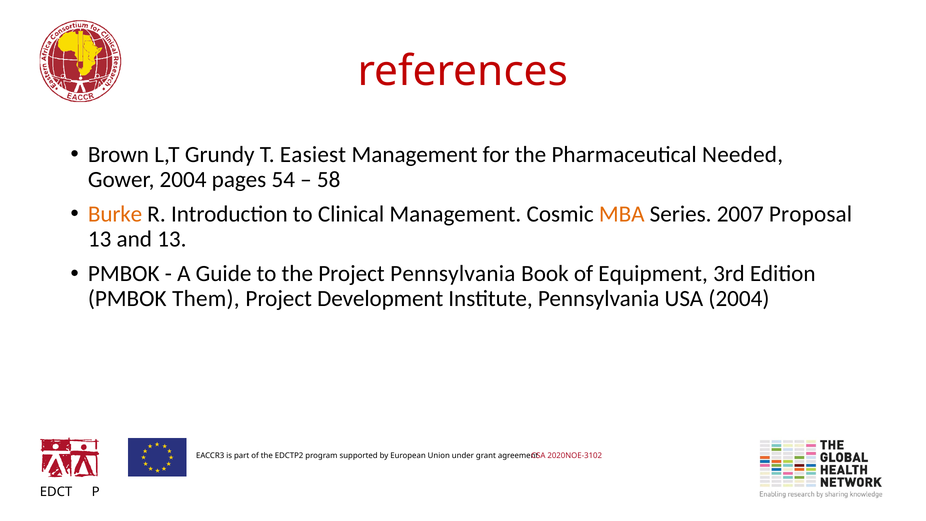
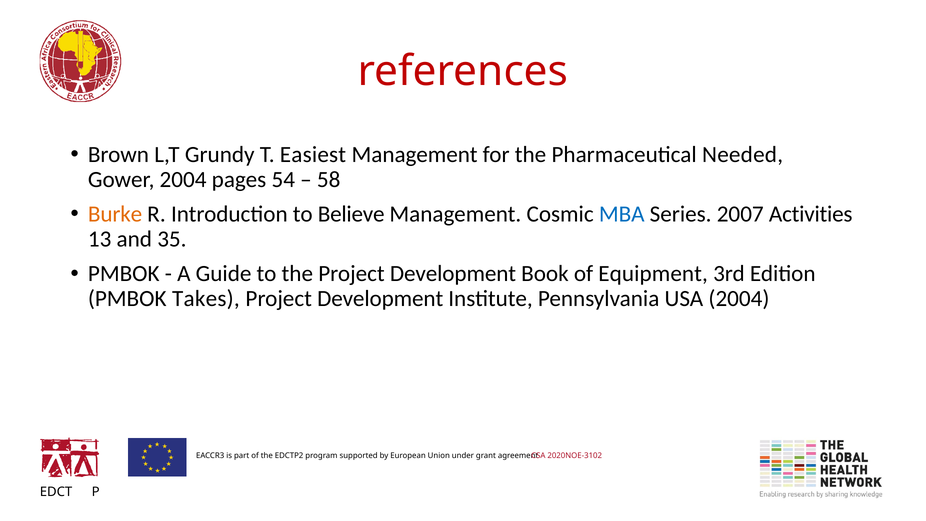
Clinical: Clinical -> Believe
MBA colour: orange -> blue
Proposal: Proposal -> Activities
and 13: 13 -> 35
the Project Pennsylvania: Pennsylvania -> Development
Them: Them -> Takes
